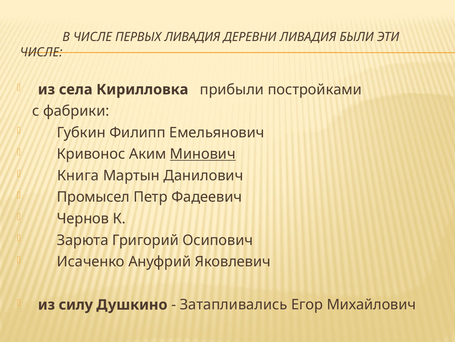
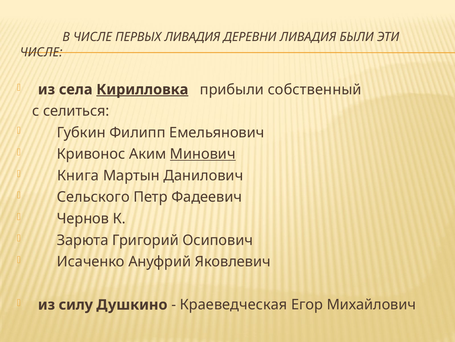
Кирилловка underline: none -> present
постройками: постройками -> собственный
фабрики: фабрики -> селиться
Промысел: Промысел -> Сельского
Затапливались: Затапливались -> Краеведческая
